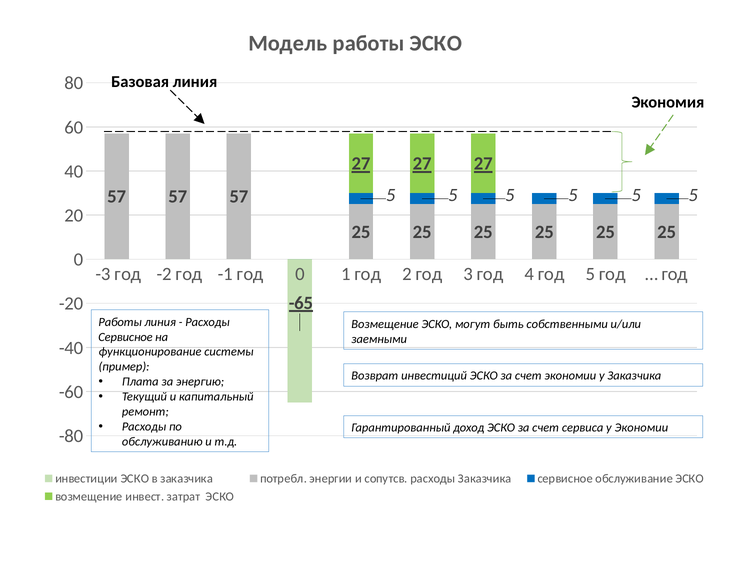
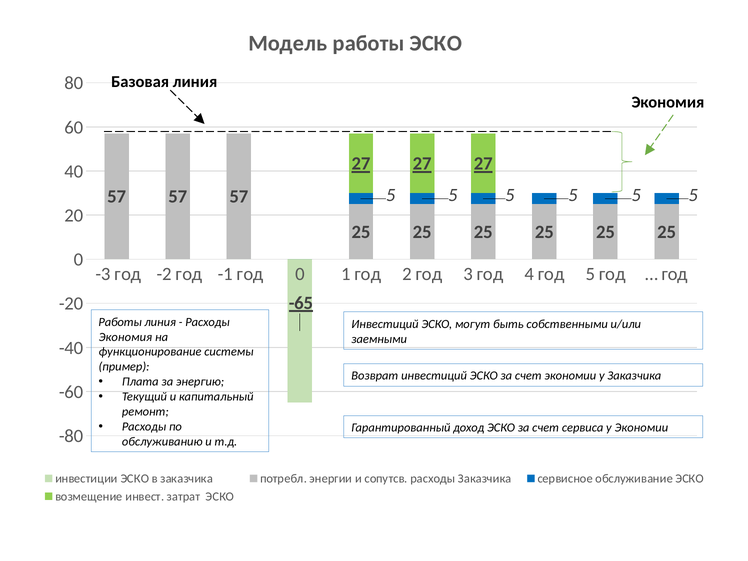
Возмещение at (385, 324): Возмещение -> Инвестиций
Сервисное at (126, 337): Сервисное -> Экономия
